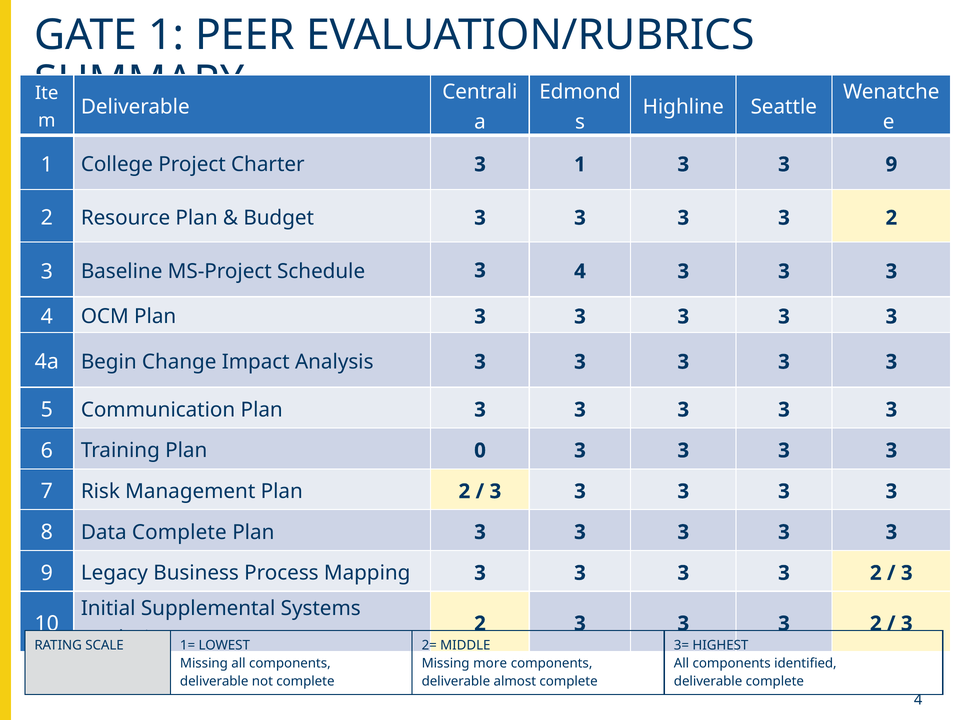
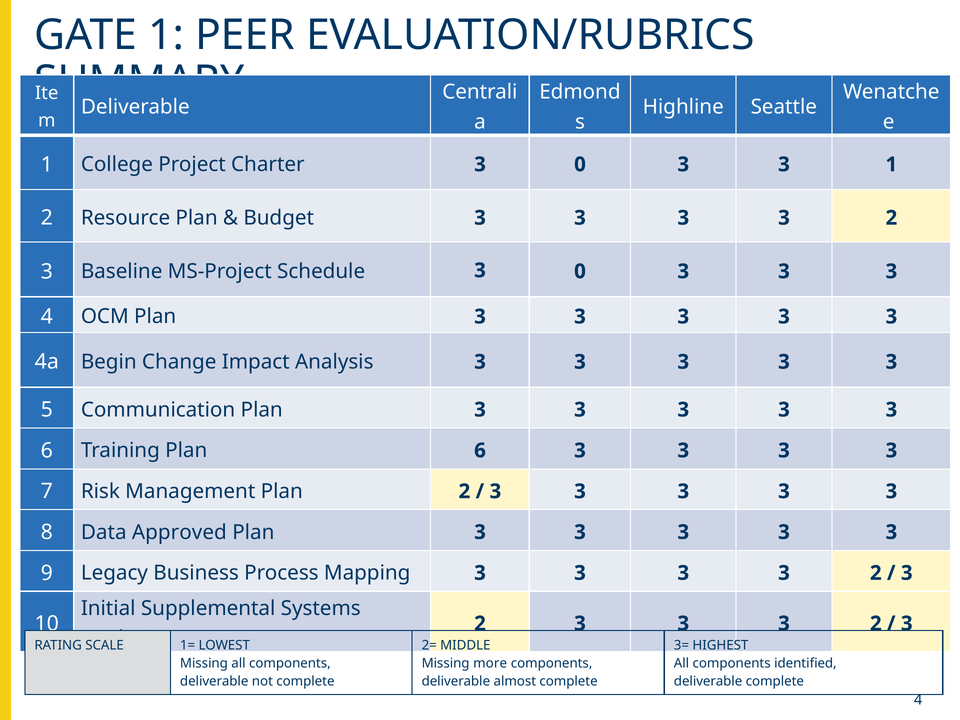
Charter 3 1: 1 -> 0
9 at (891, 164): 9 -> 1
Schedule 3 4: 4 -> 0
Plan 0: 0 -> 6
Data Complete: Complete -> Approved
